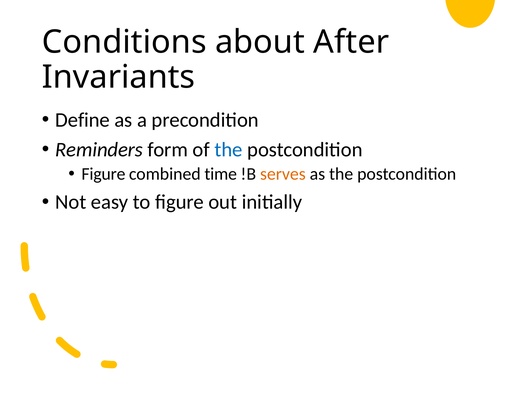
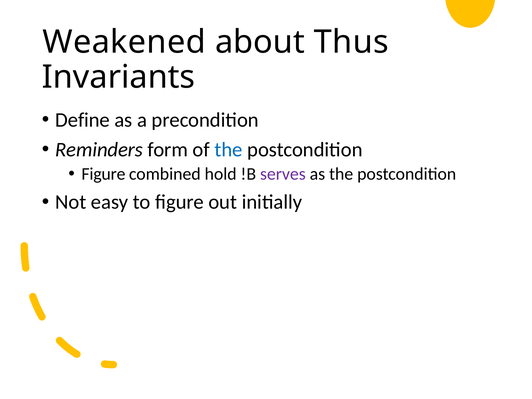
Conditions: Conditions -> Weakened
After: After -> Thus
time: time -> hold
serves colour: orange -> purple
